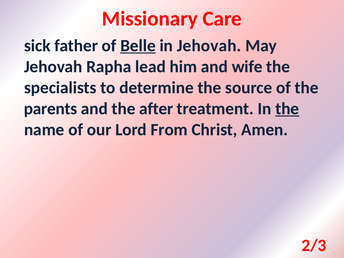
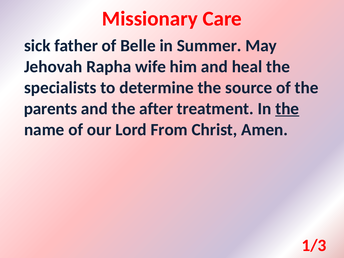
Belle underline: present -> none
in Jehovah: Jehovah -> Summer
lead: lead -> wife
wife: wife -> heal
2/3: 2/3 -> 1/3
